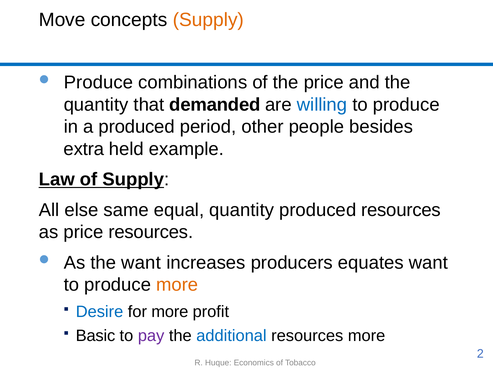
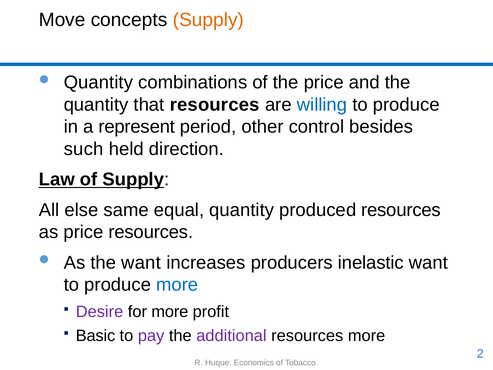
Produce at (98, 82): Produce -> Quantity
that demanded: demanded -> resources
a produced: produced -> represent
people: people -> control
extra: extra -> such
example: example -> direction
equates: equates -> inelastic
more at (177, 285) colour: orange -> blue
Desire colour: blue -> purple
additional colour: blue -> purple
